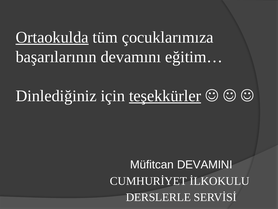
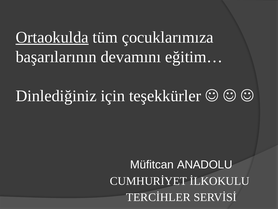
teşekkürler underline: present -> none
DEVAMINI: DEVAMINI -> ANADOLU
DERSLERLE: DERSLERLE -> TERCİHLER
